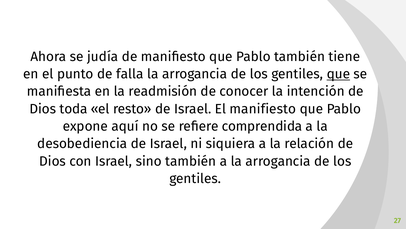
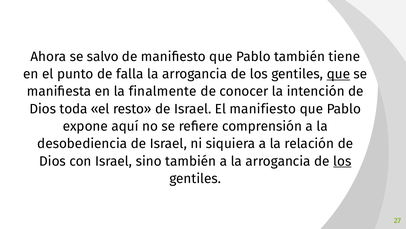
judía: judía -> salvo
readmisión: readmisión -> finalmente
comprendida: comprendida -> comprensión
los at (342, 161) underline: none -> present
